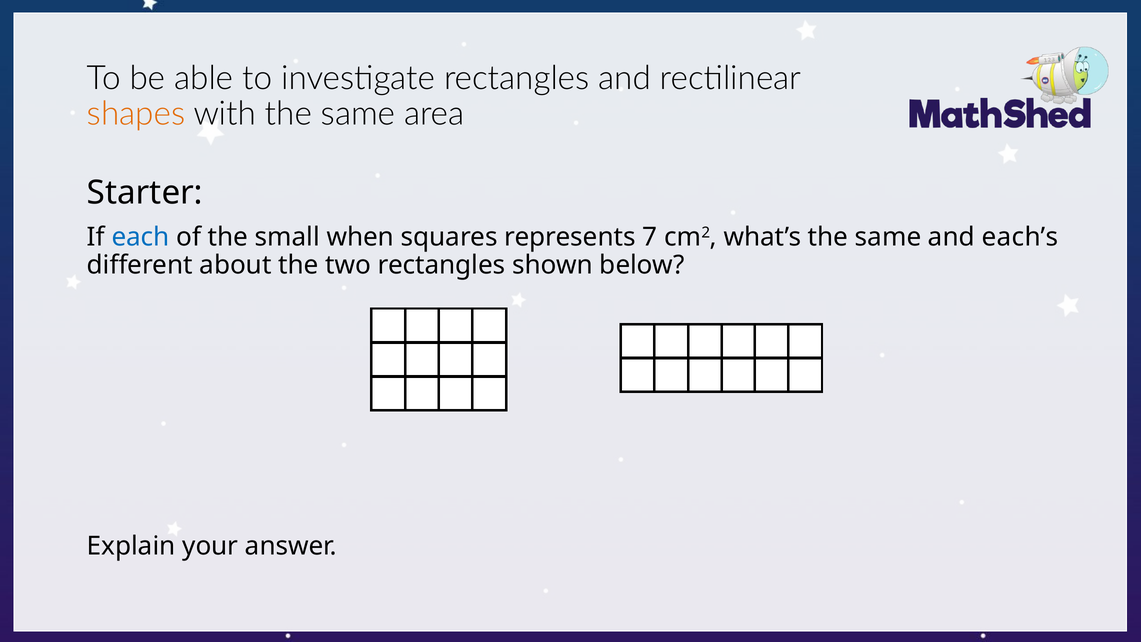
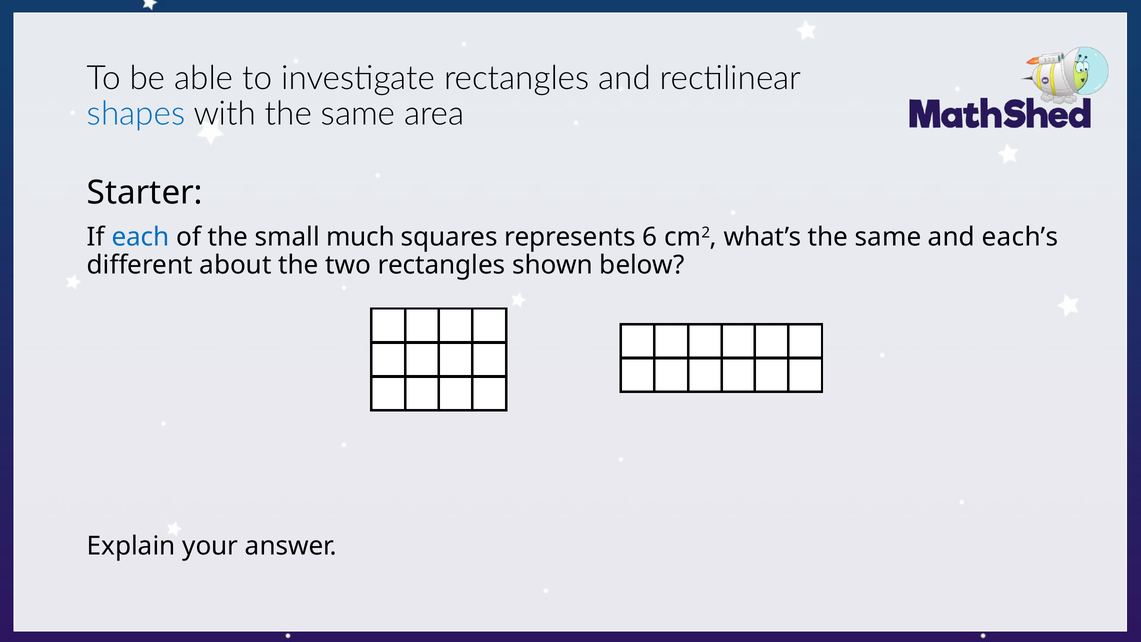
shapes colour: orange -> blue
when: when -> much
7: 7 -> 6
